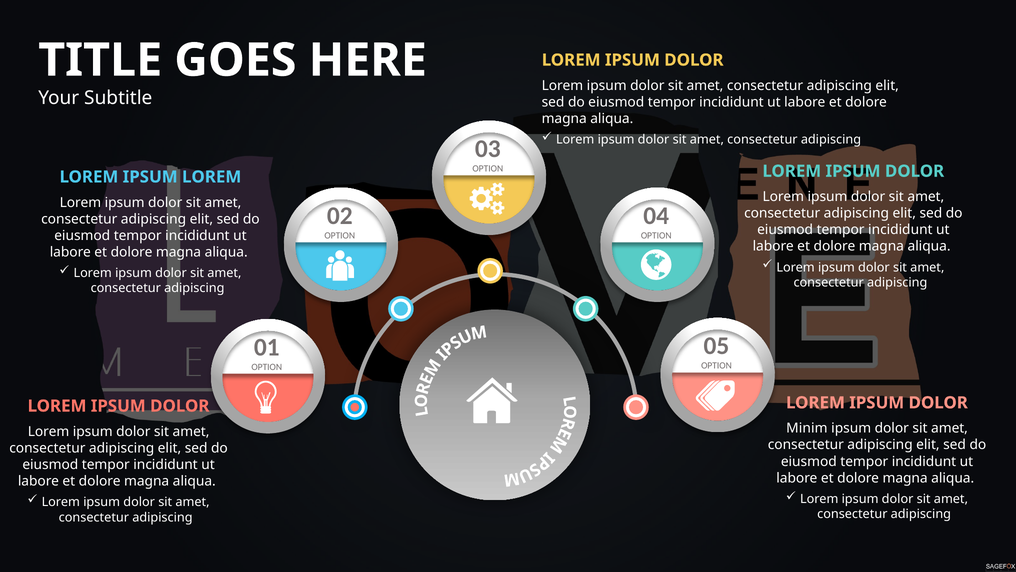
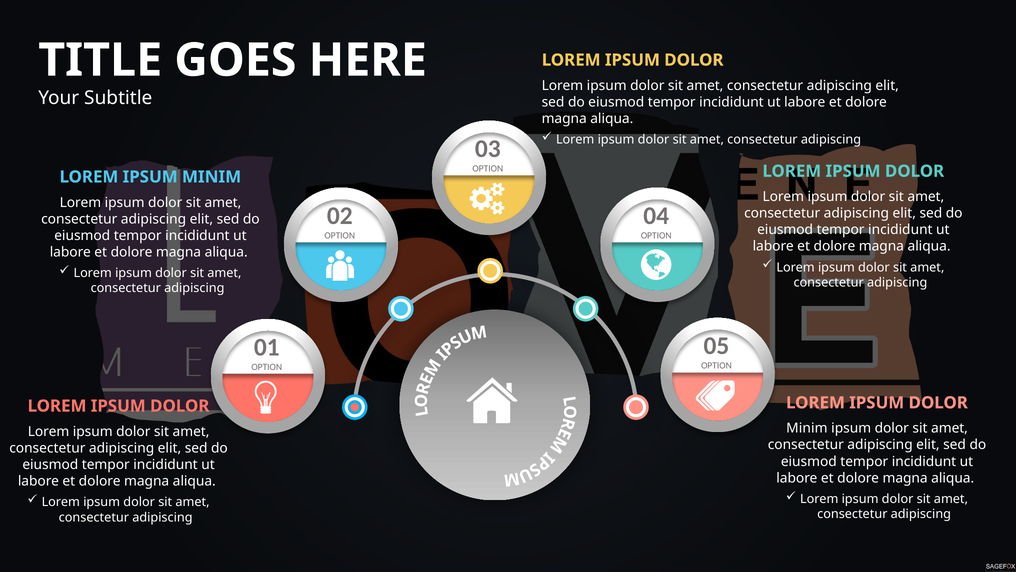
IPSUM LOREM: LOREM -> MINIM
